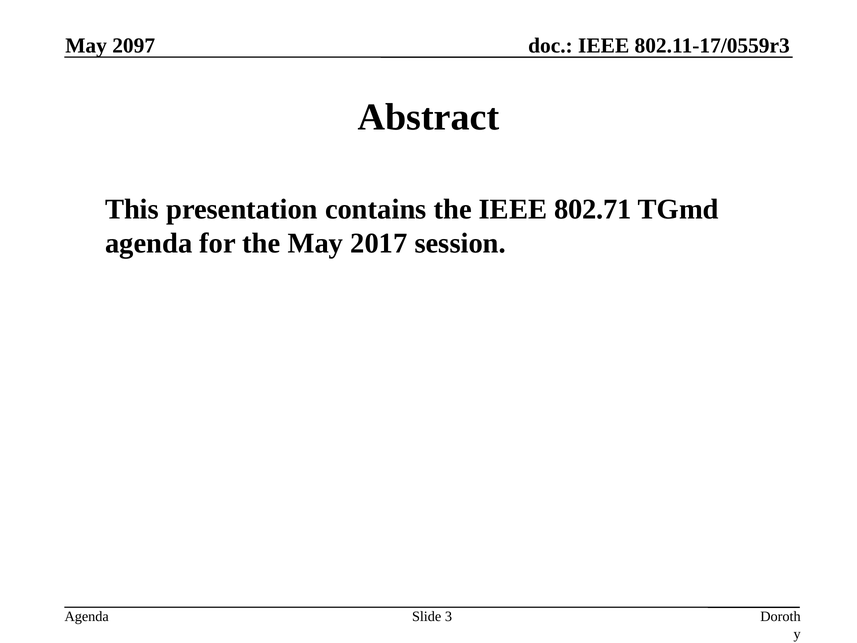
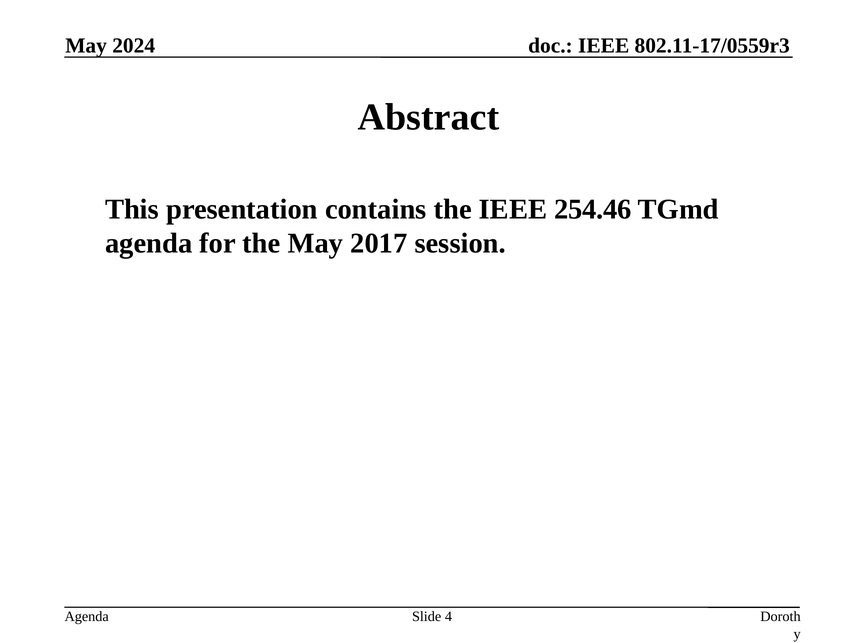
2097: 2097 -> 2024
802.71: 802.71 -> 254.46
3: 3 -> 4
